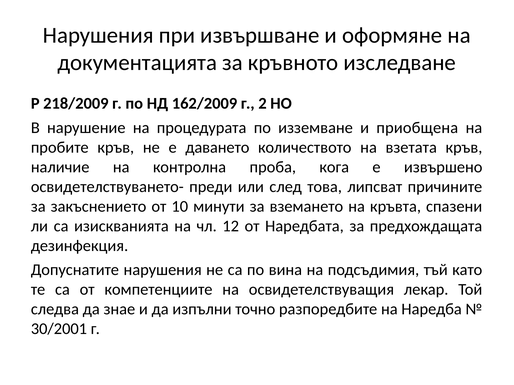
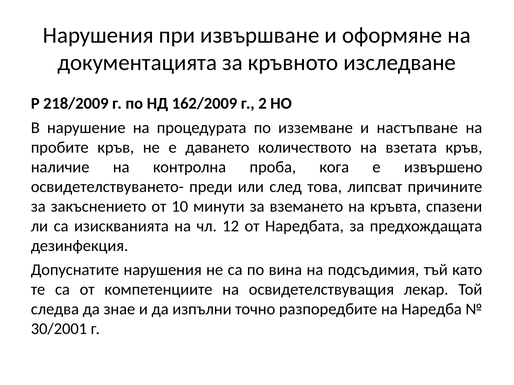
приобщена: приобщена -> настъпване
